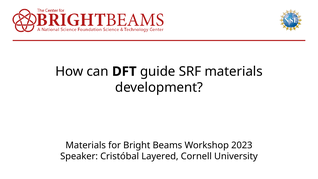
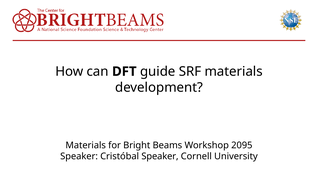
2023: 2023 -> 2095
Cristóbal Layered: Layered -> Speaker
